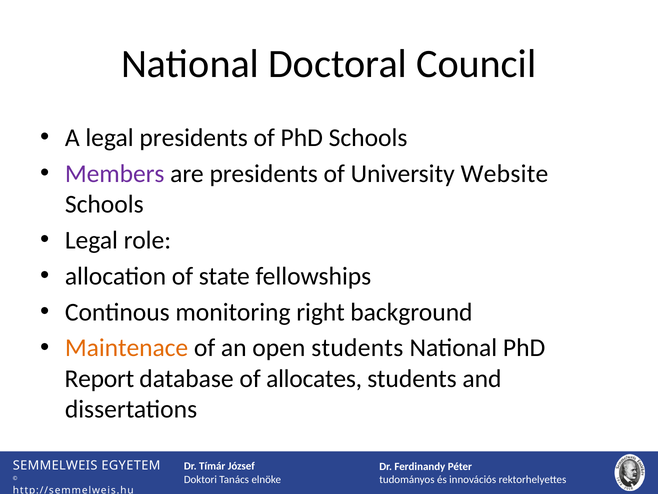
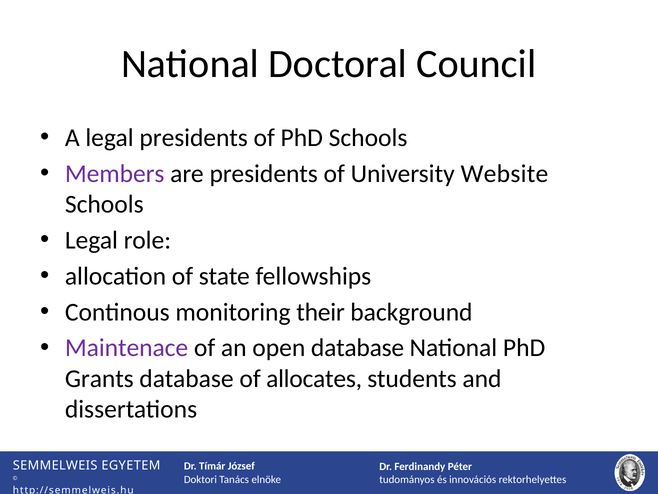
right: right -> their
Maintenace colour: orange -> purple
open students: students -> database
Report: Report -> Grants
